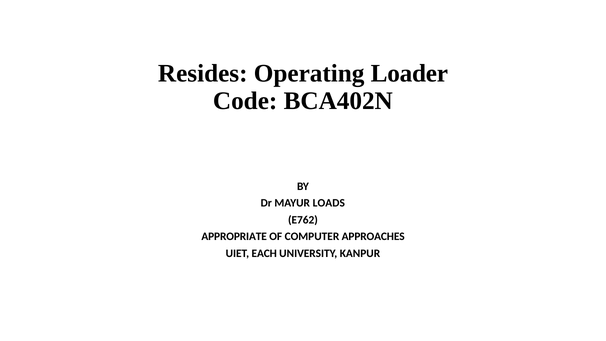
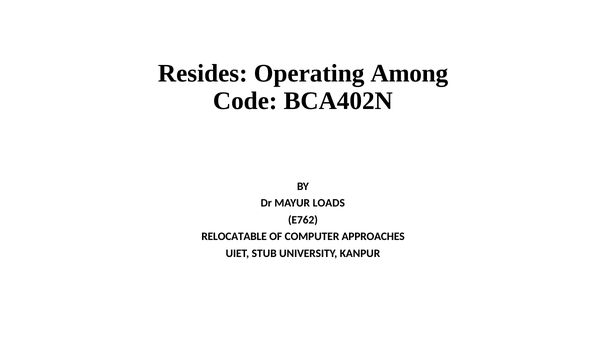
Loader: Loader -> Among
APPROPRIATE: APPROPRIATE -> RELOCATABLE
EACH: EACH -> STUB
